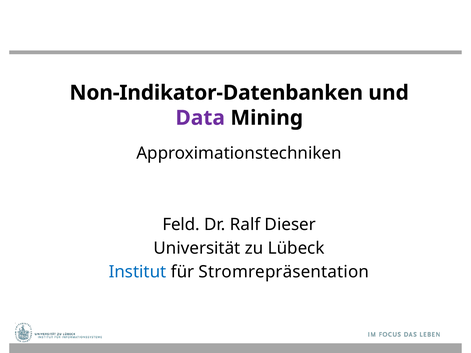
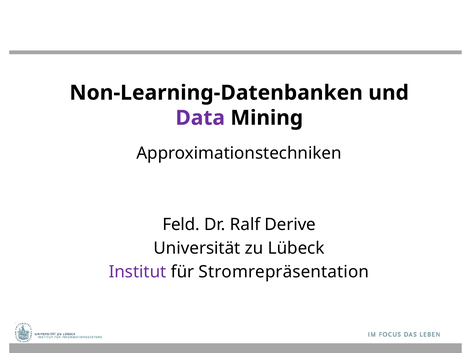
Non-Indikator-Datenbanken: Non-Indikator-Datenbanken -> Non-Learning-Datenbanken
Dieser: Dieser -> Derive
Institut colour: blue -> purple
